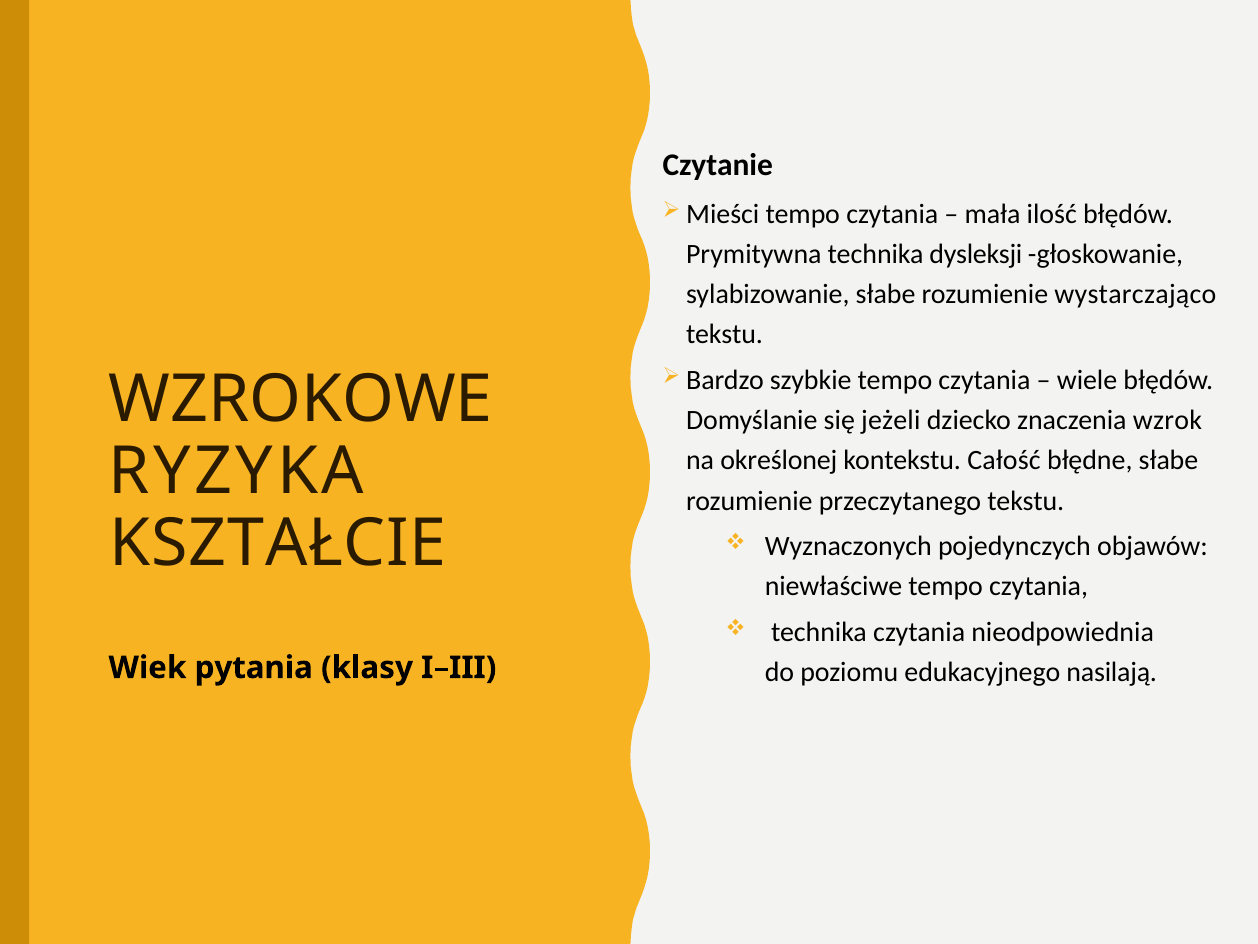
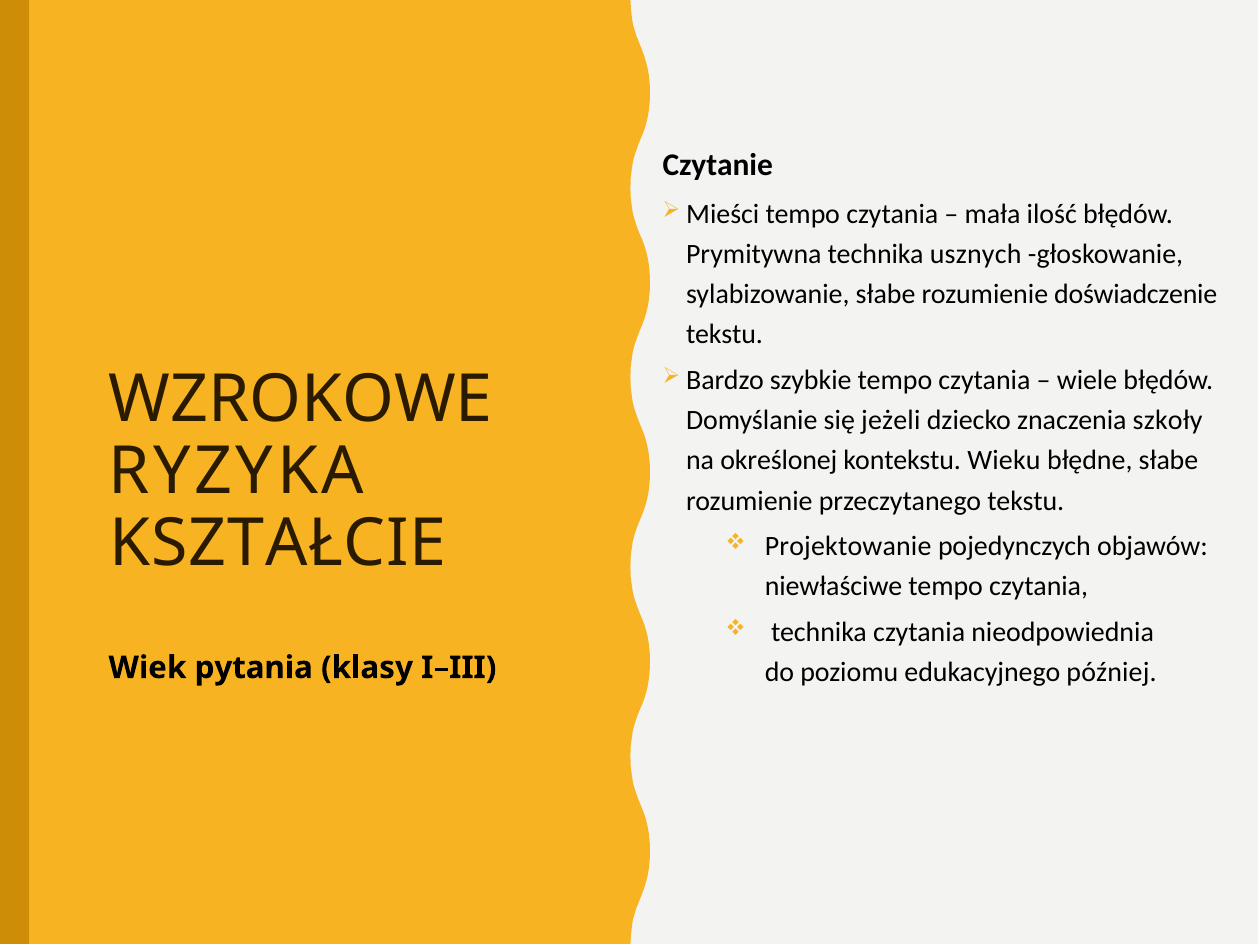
dysleksji: dysleksji -> usznych
wystarczająco: wystarczająco -> doświadczenie
wzrok: wzrok -> szkoły
Całość: Całość -> Wieku
Wyznaczonych: Wyznaczonych -> Projektowanie
nasilają: nasilają -> później
